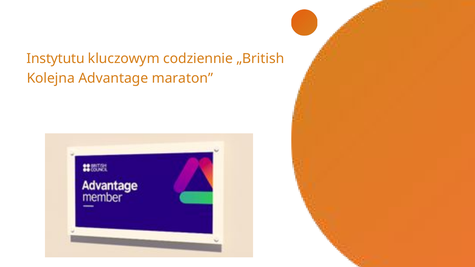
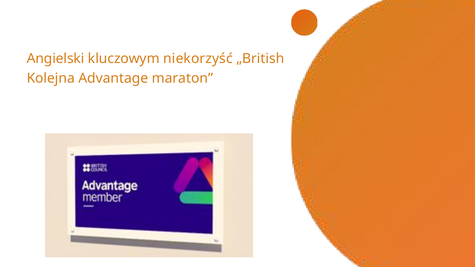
Instytutu: Instytutu -> Angielski
codziennie: codziennie -> niekorzyść
